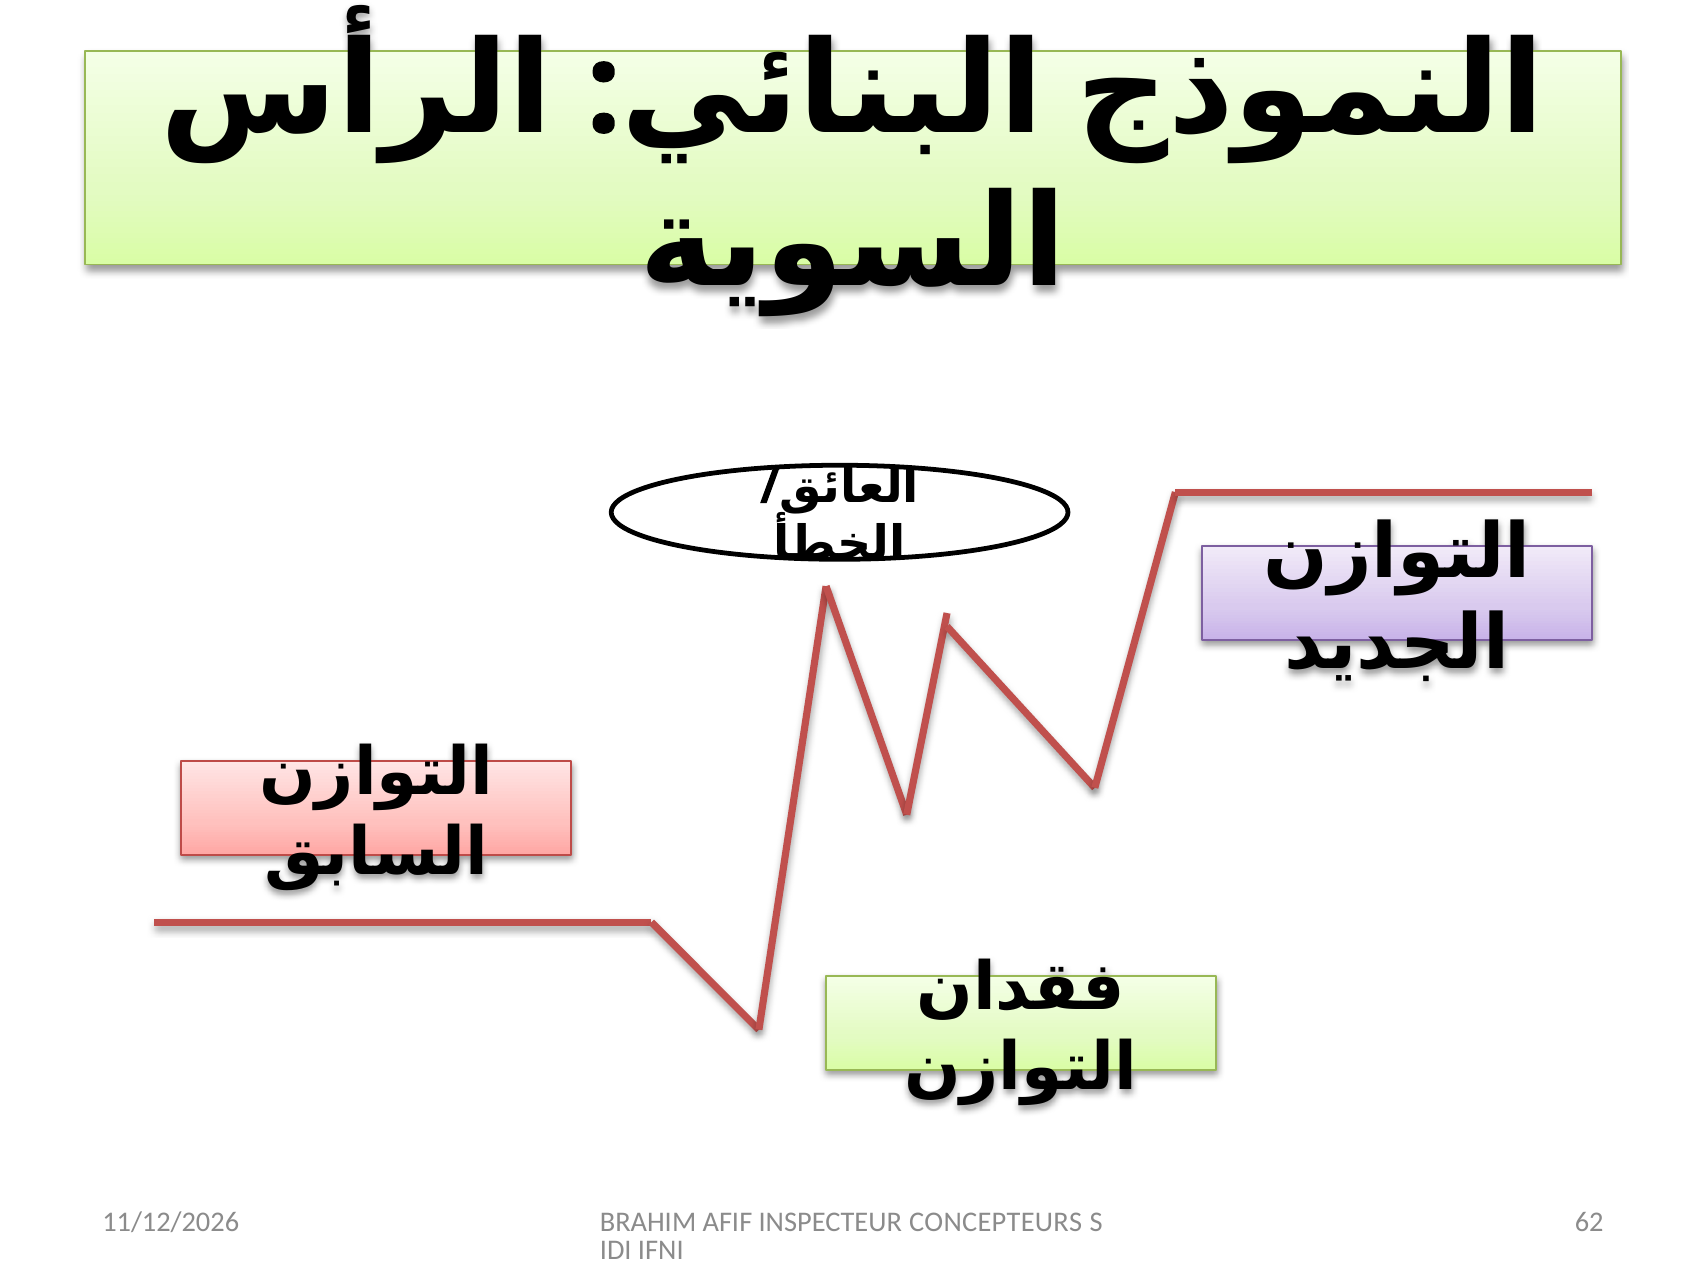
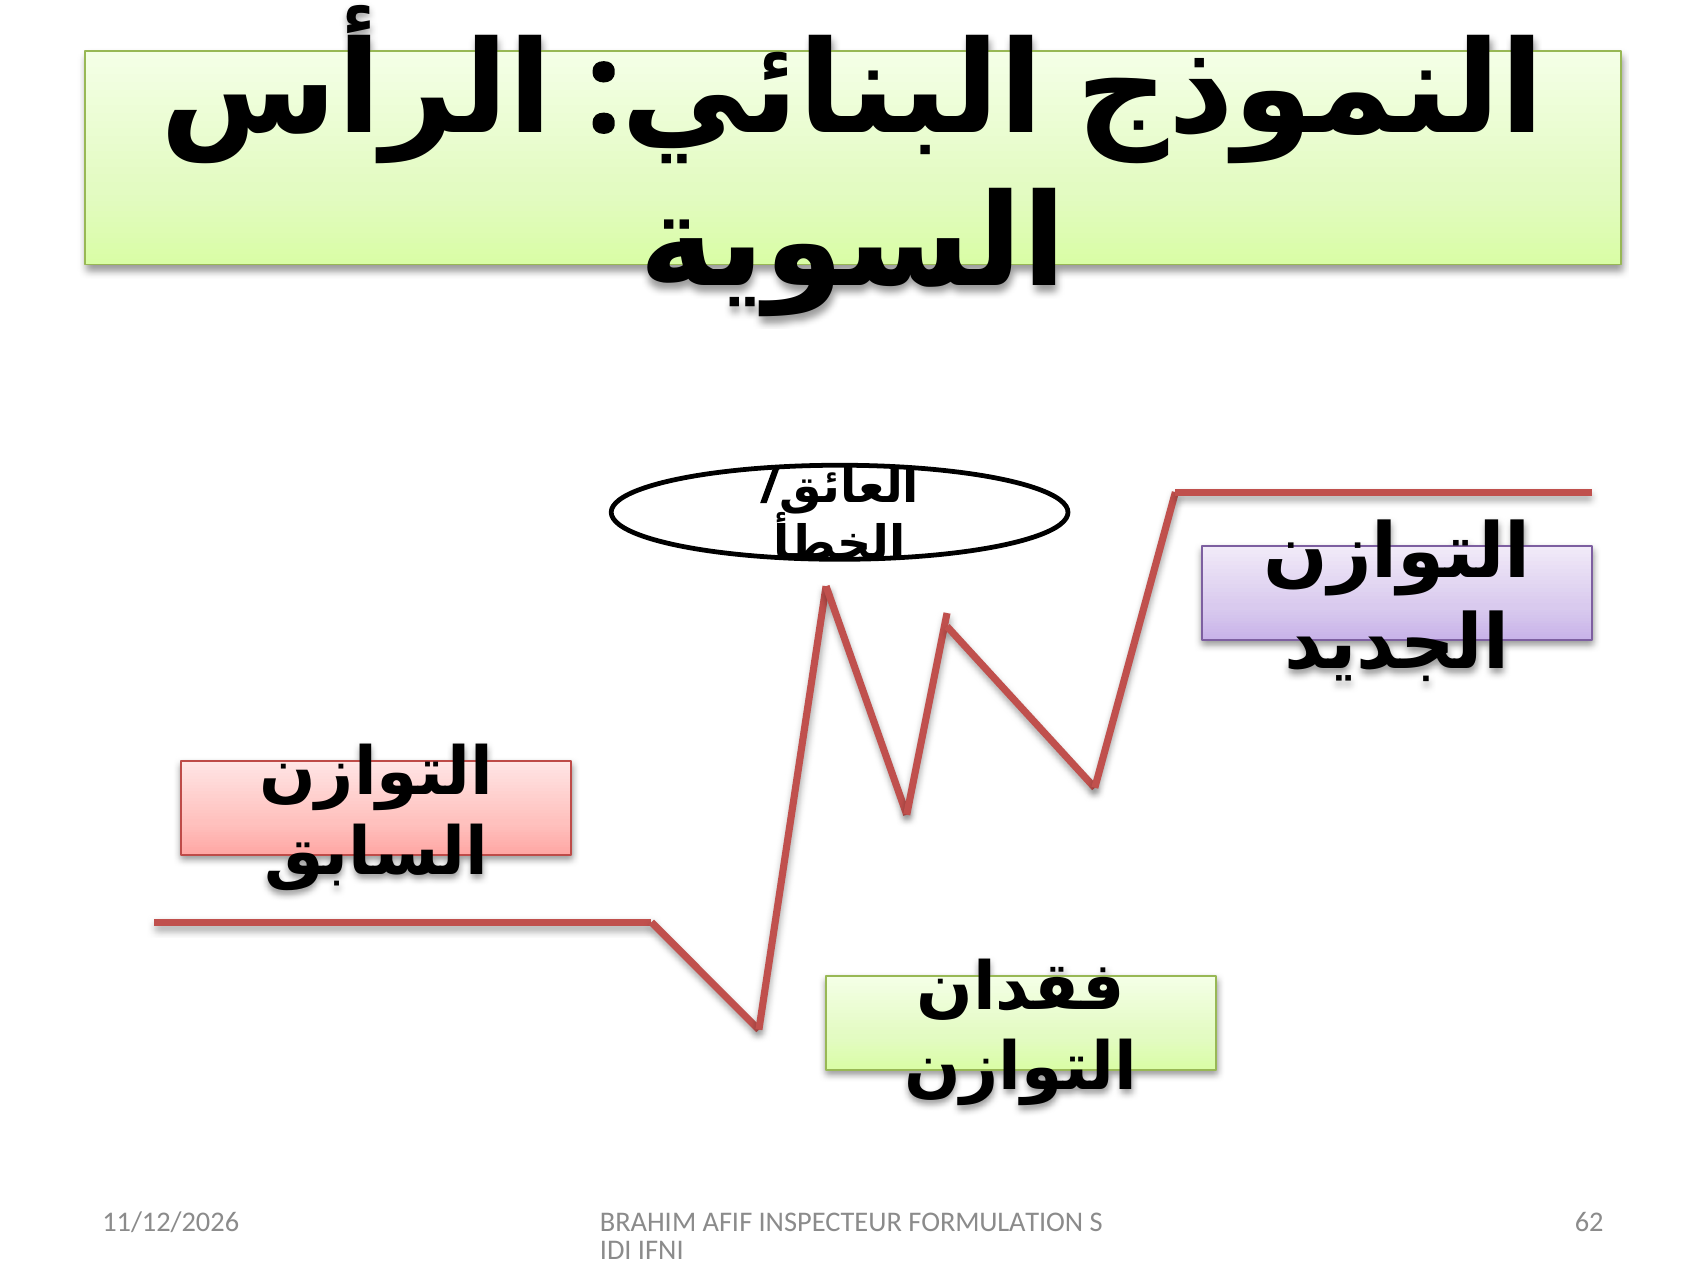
CONCEPTEURS: CONCEPTEURS -> FORMULATION
